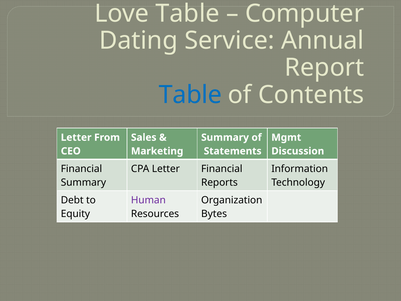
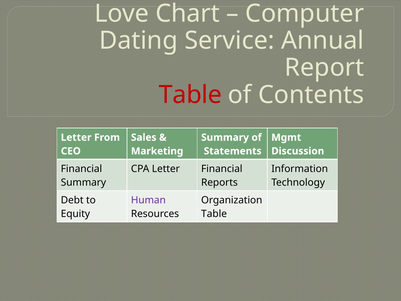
Love Table: Table -> Chart
Table at (190, 95) colour: blue -> red
Bytes at (214, 214): Bytes -> Table
